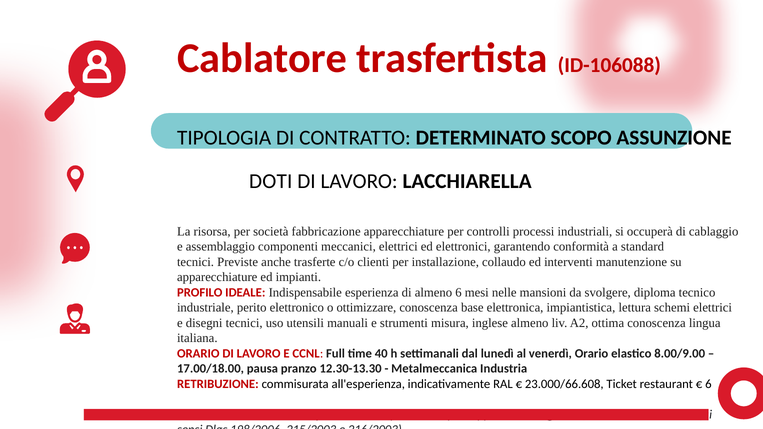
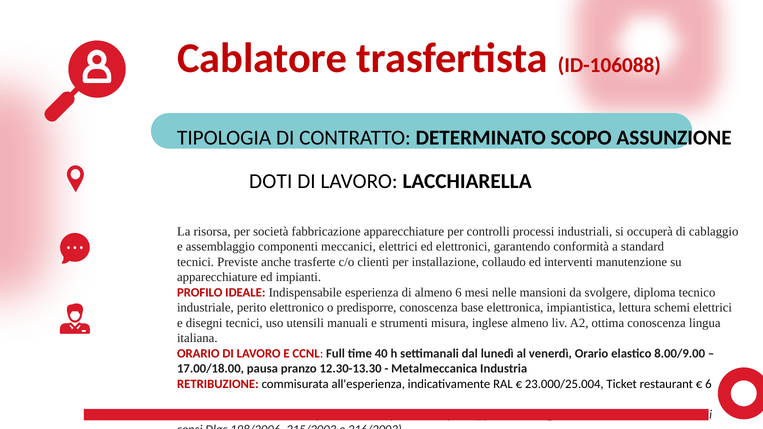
ottimizzare: ottimizzare -> predisporre
23.000/66.608: 23.000/66.608 -> 23.000/25.004
